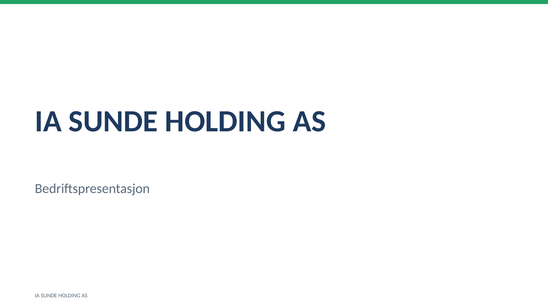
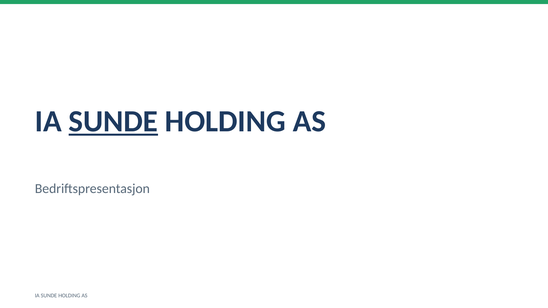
SUNDE at (113, 122) underline: none -> present
